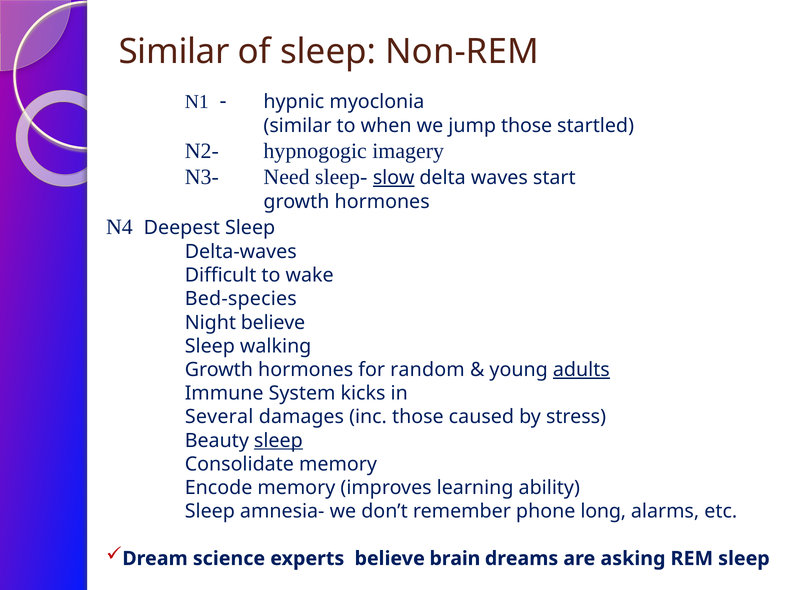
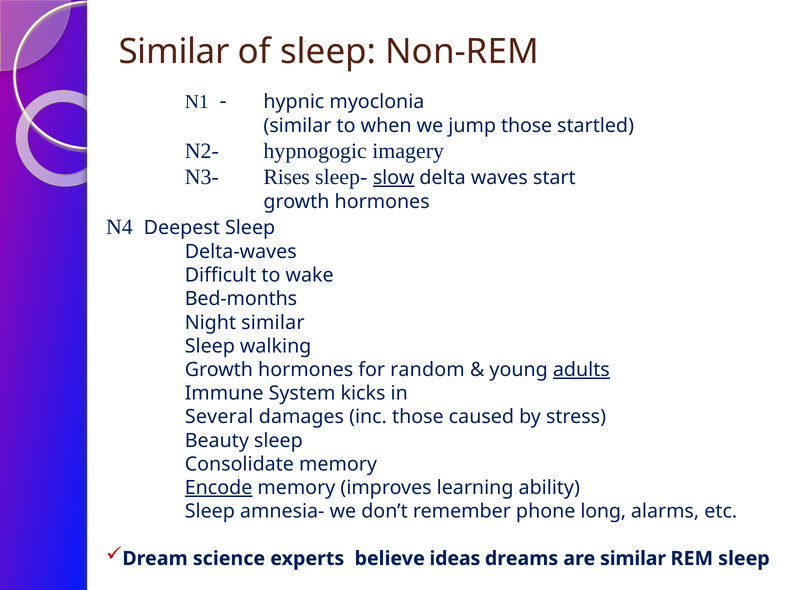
Need: Need -> Rises
Bed-species: Bed-species -> Bed-months
Night believe: believe -> similar
sleep at (278, 441) underline: present -> none
Encode underline: none -> present
brain: brain -> ideas
are asking: asking -> similar
